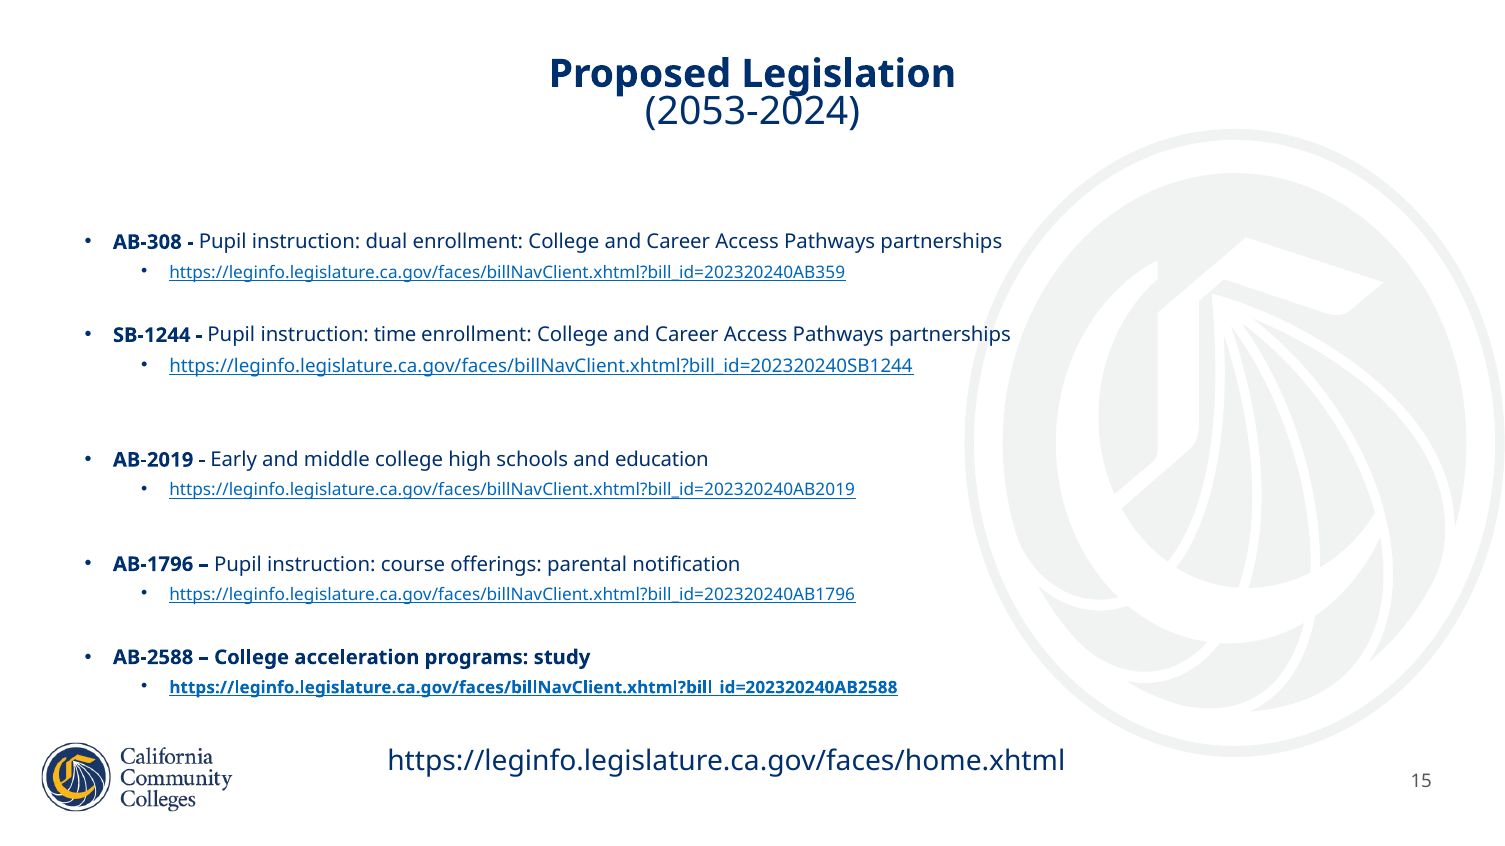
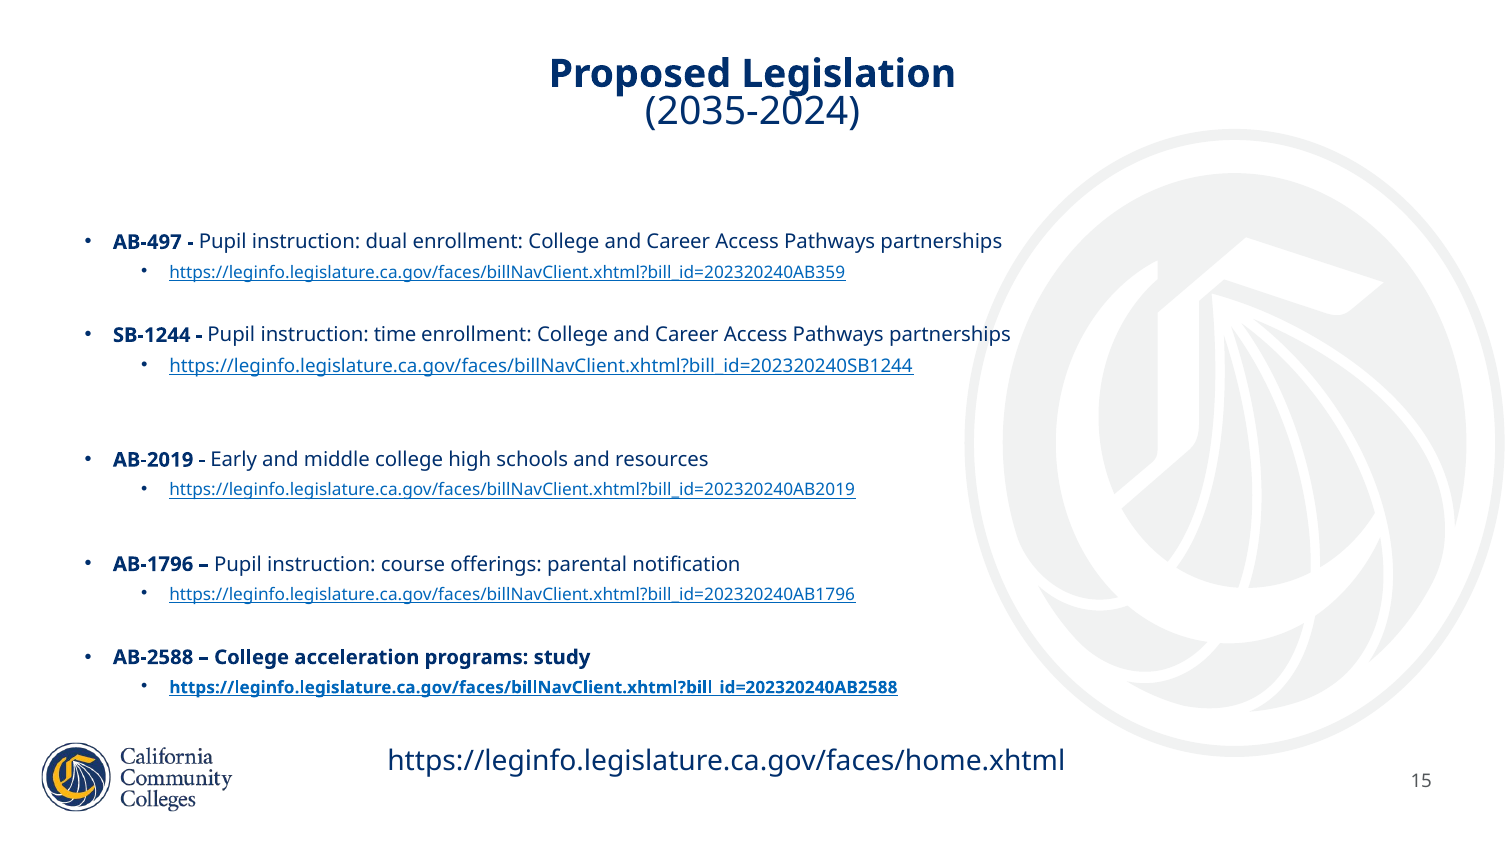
2053-2024: 2053-2024 -> 2035-2024
AB-308: AB-308 -> AB-497
education: education -> resources
